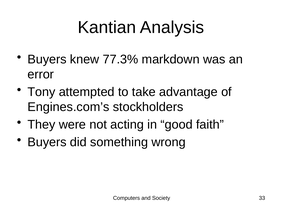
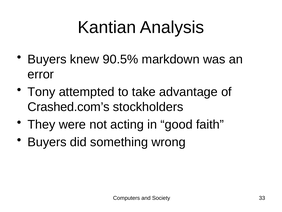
77.3%: 77.3% -> 90.5%
Engines.com’s: Engines.com’s -> Crashed.com’s
